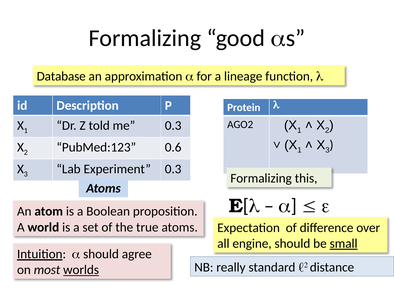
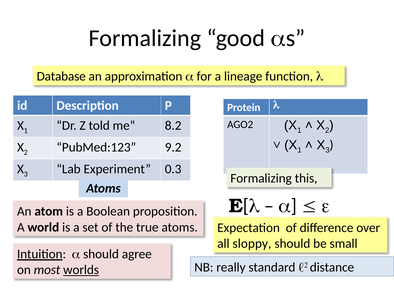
me 0.3: 0.3 -> 8.2
0.6: 0.6 -> 9.2
engine: engine -> sloppy
small underline: present -> none
